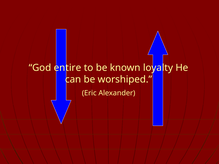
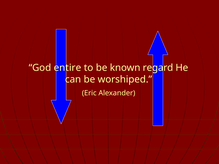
loyalty: loyalty -> regard
